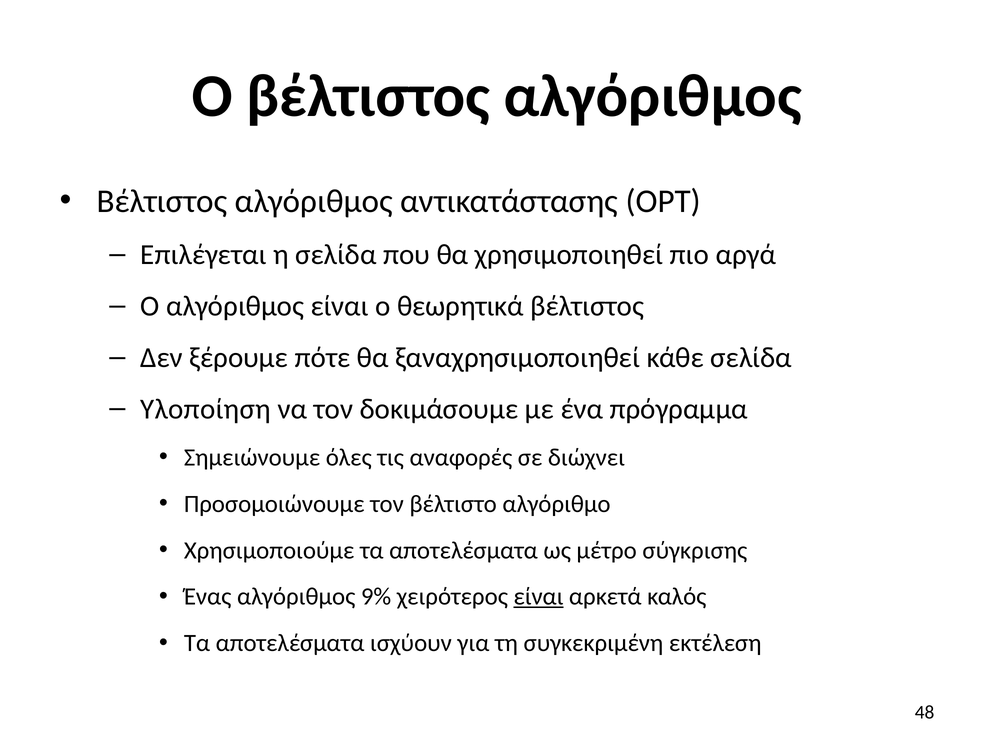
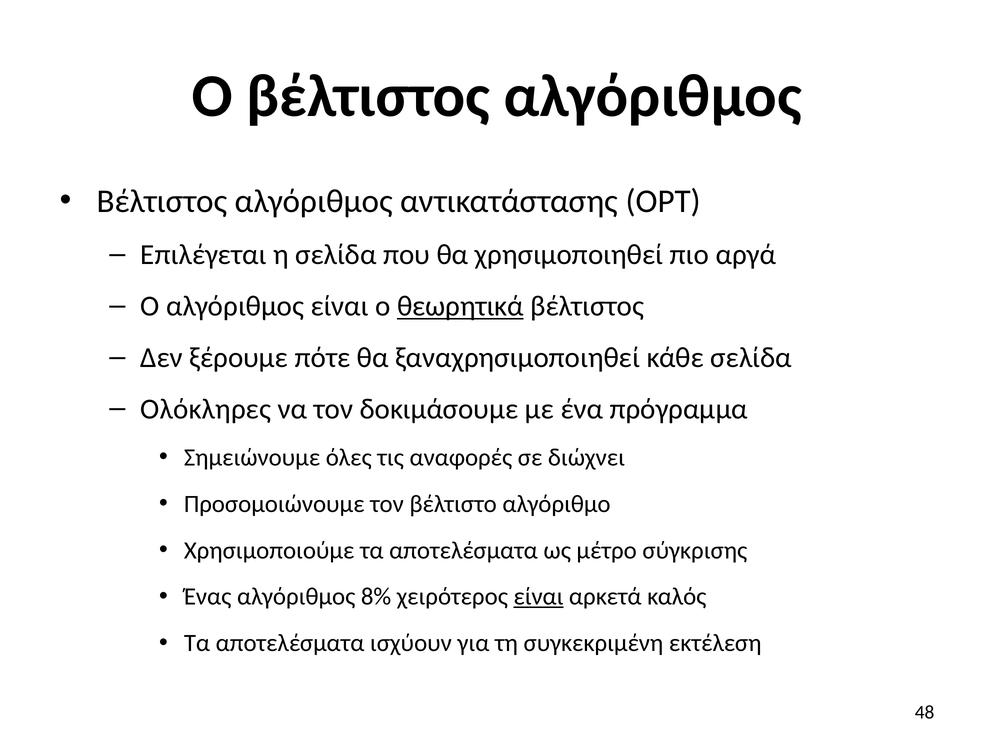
θεωρητικά underline: none -> present
Υλοποίηση: Υλοποίηση -> Ολόκληρες
9%: 9% -> 8%
